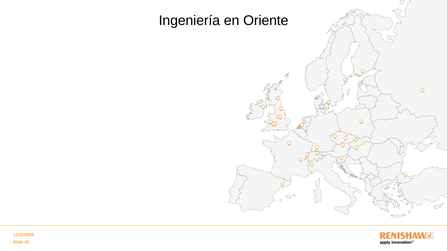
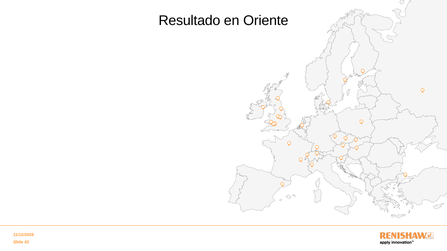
Ingeniería: Ingeniería -> Resultado
